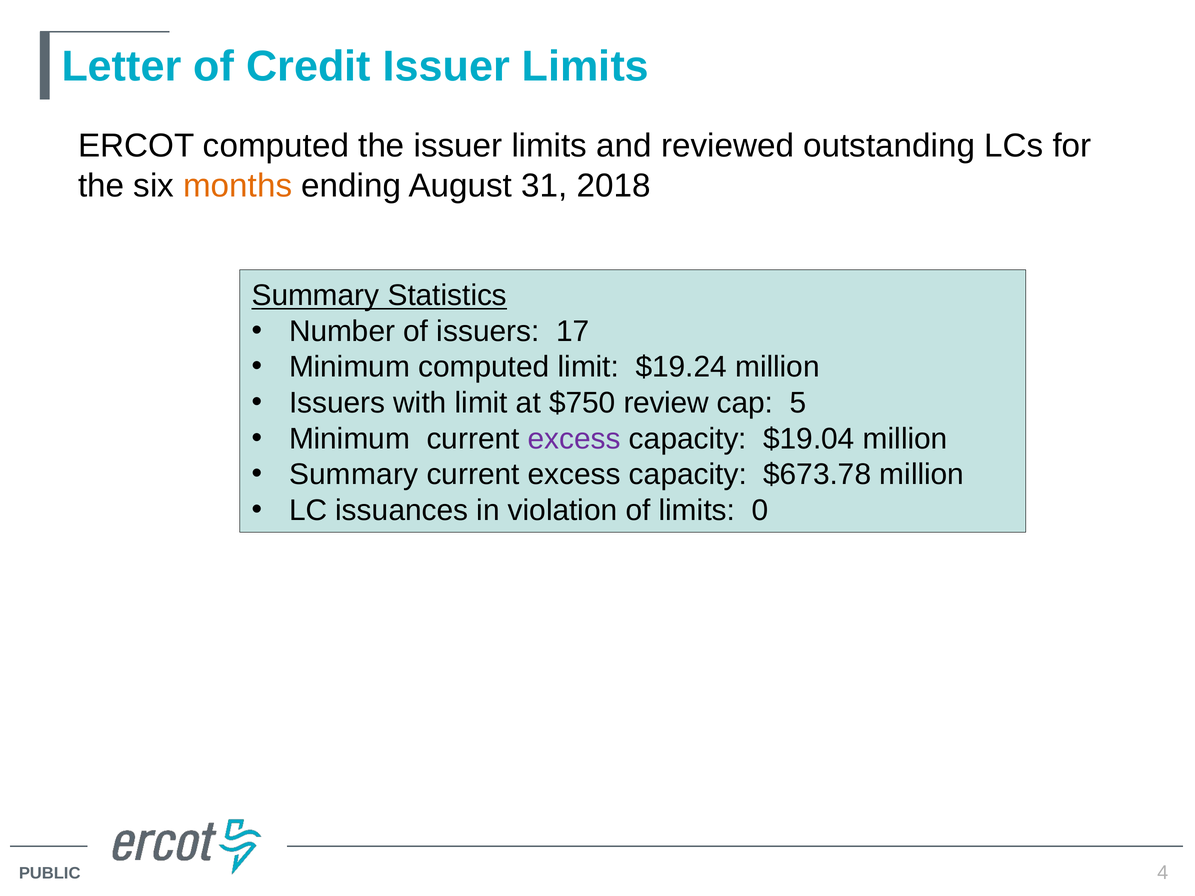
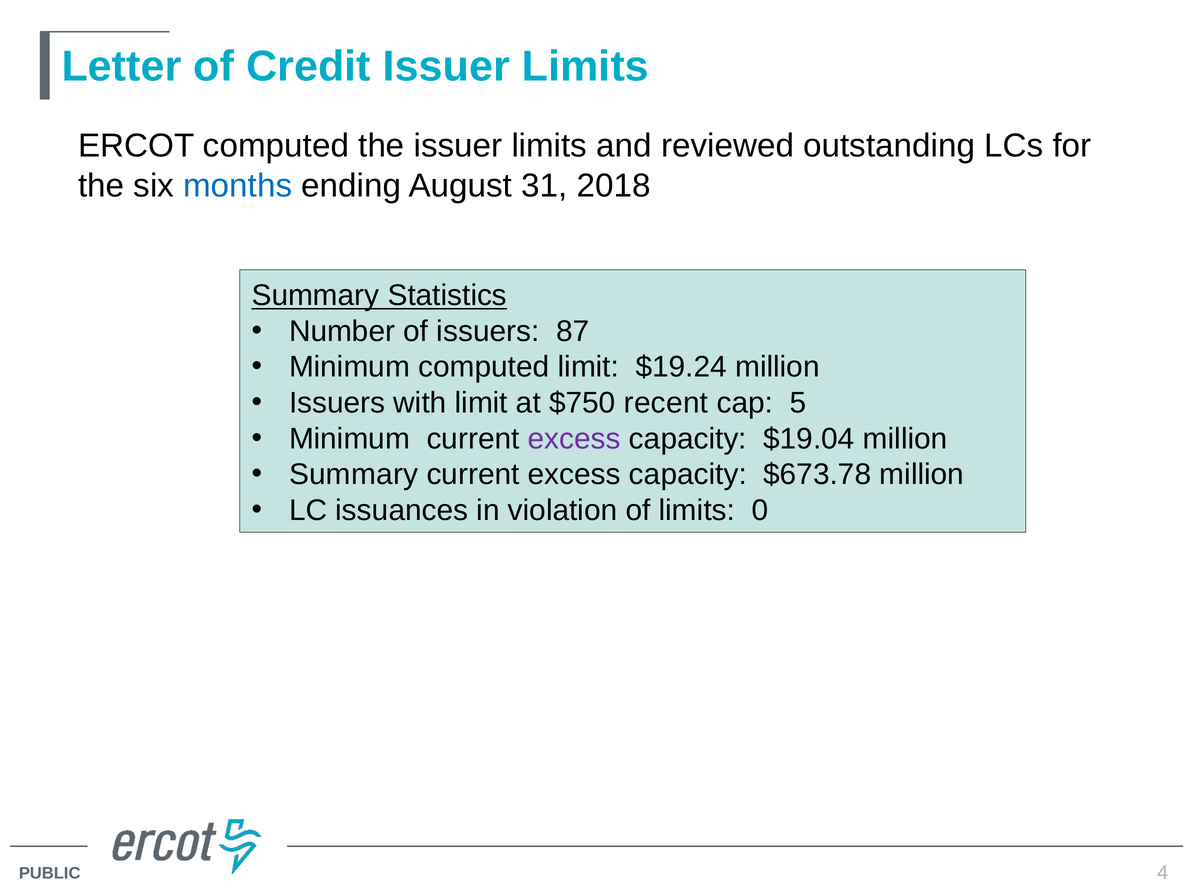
months colour: orange -> blue
17: 17 -> 87
review: review -> recent
